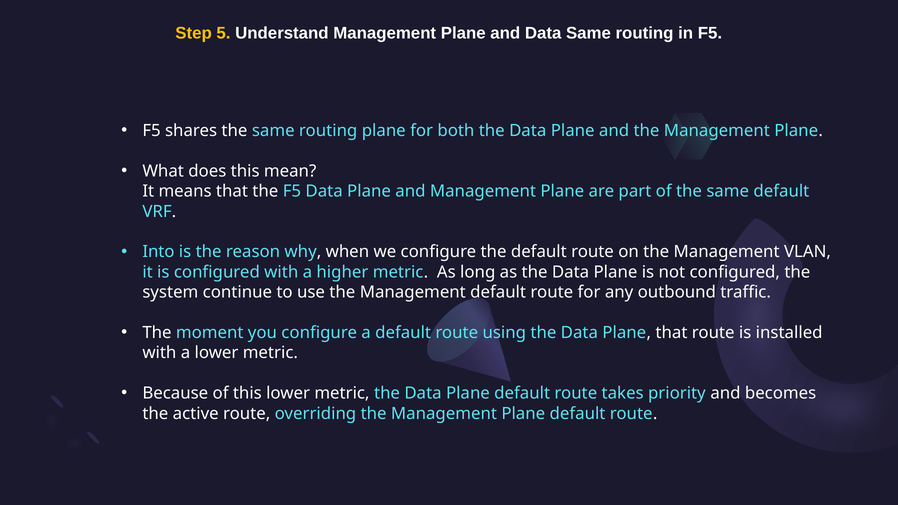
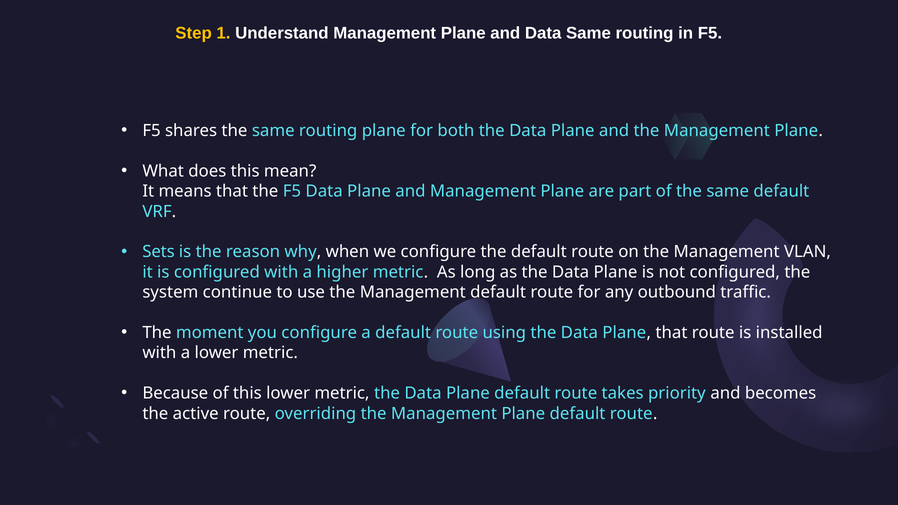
5: 5 -> 1
Into: Into -> Sets
